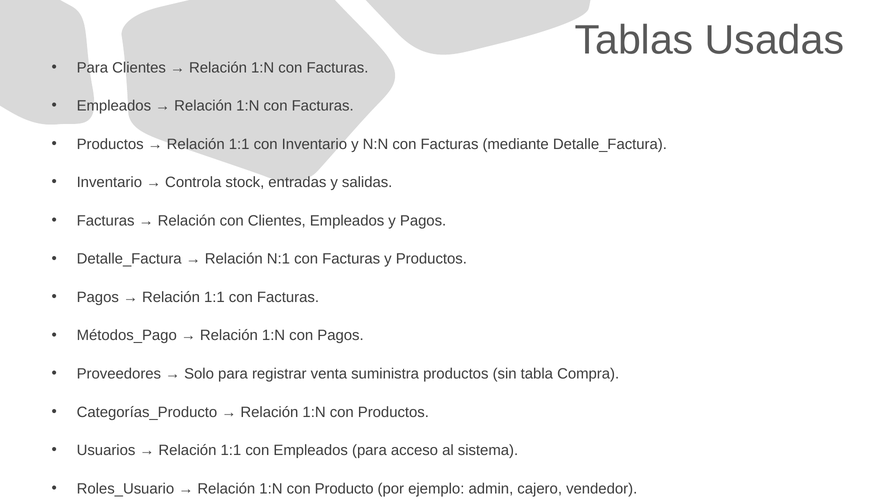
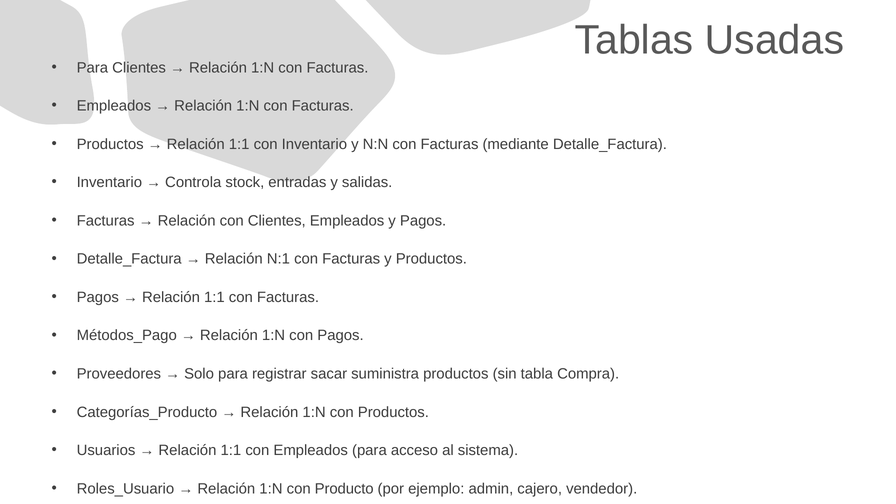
venta: venta -> sacar
